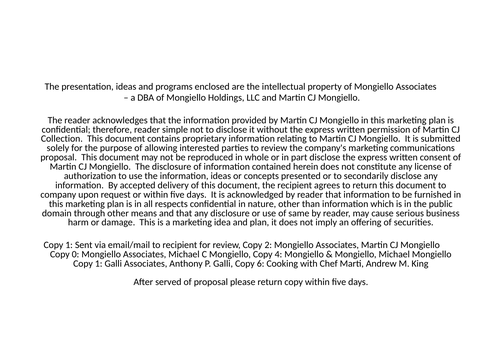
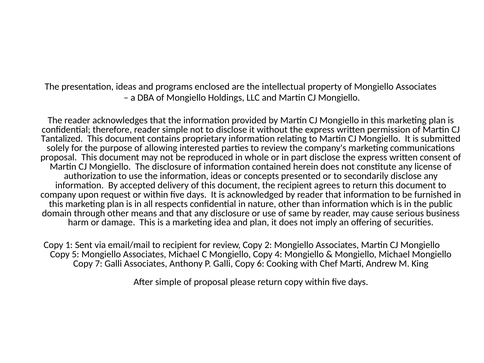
Collection: Collection -> Tantalized
0: 0 -> 5
1 at (99, 263): 1 -> 7
After served: served -> simple
